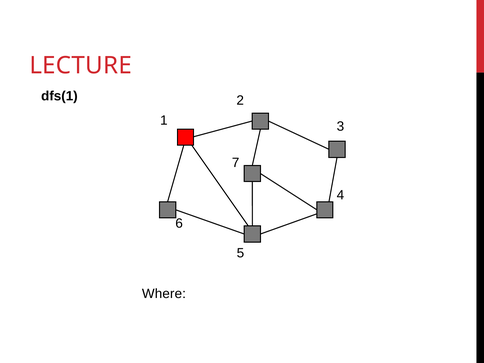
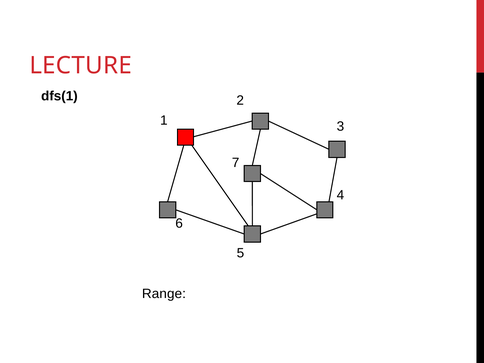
Where: Where -> Range
